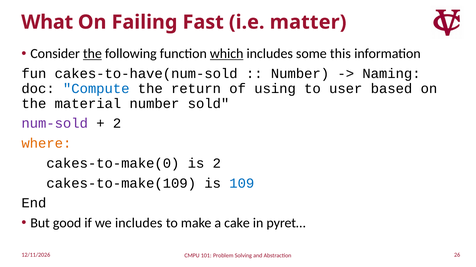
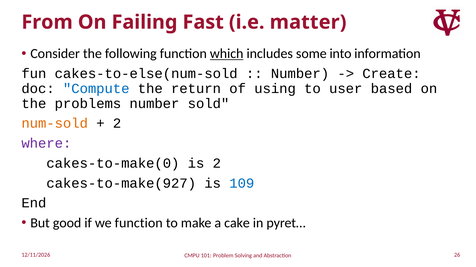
What: What -> From
the at (92, 54) underline: present -> none
this: this -> into
cakes-to-have(num-sold: cakes-to-have(num-sold -> cakes-to-else(num-sold
Naming: Naming -> Create
material: material -> problems
num-sold colour: purple -> orange
where colour: orange -> purple
cakes-to-make(109: cakes-to-make(109 -> cakes-to-make(927
we includes: includes -> function
